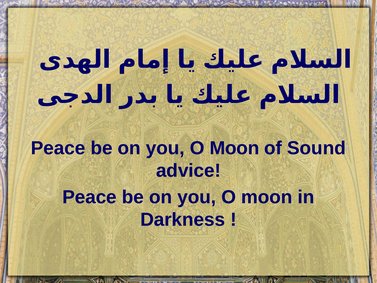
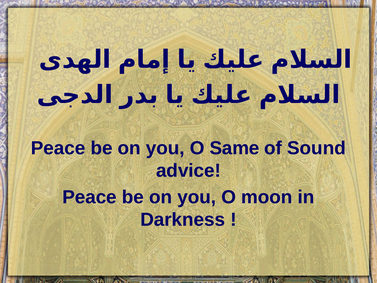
Moon at (234, 148): Moon -> Same
